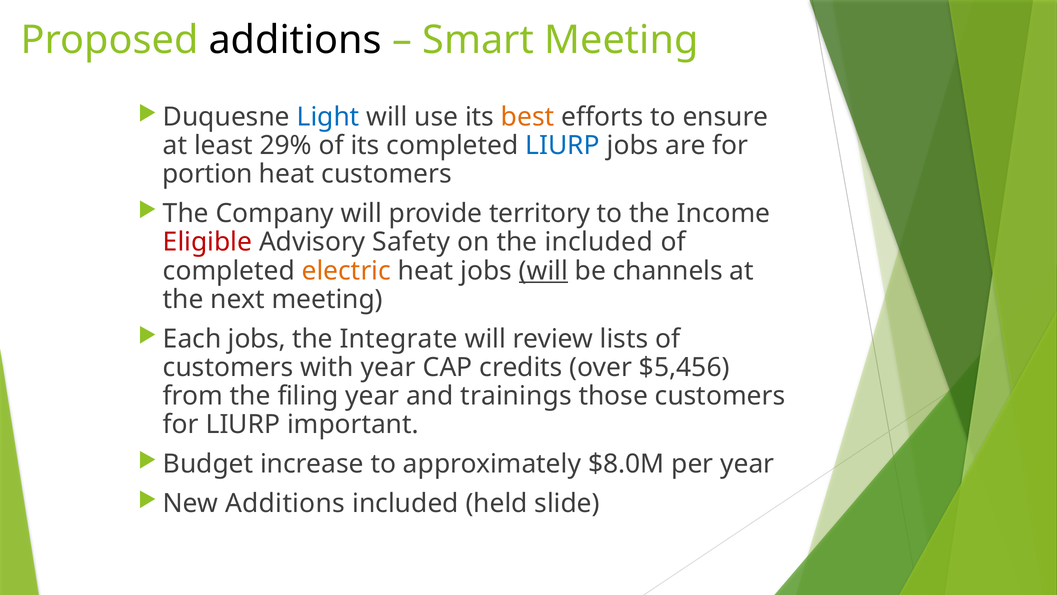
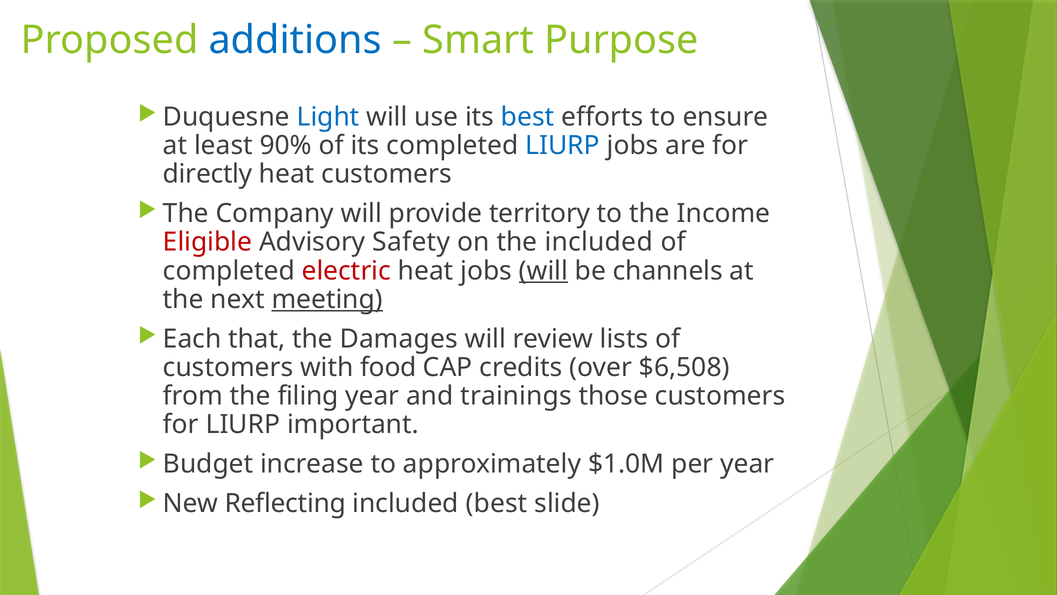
additions at (295, 40) colour: black -> blue
Smart Meeting: Meeting -> Purpose
best at (528, 117) colour: orange -> blue
29%: 29% -> 90%
portion: portion -> directly
electric colour: orange -> red
meeting at (327, 299) underline: none -> present
Each jobs: jobs -> that
Integrate: Integrate -> Damages
with year: year -> food
$5,456: $5,456 -> $6,508
$8.0M: $8.0M -> $1.0M
New Additions: Additions -> Reflecting
included held: held -> best
